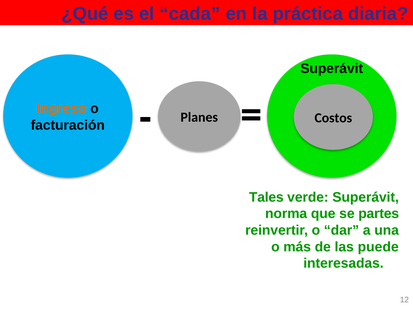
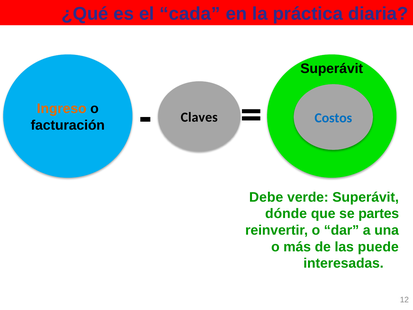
Planes: Planes -> Claves
Costos colour: black -> blue
Tales: Tales -> Debe
norma: norma -> dónde
